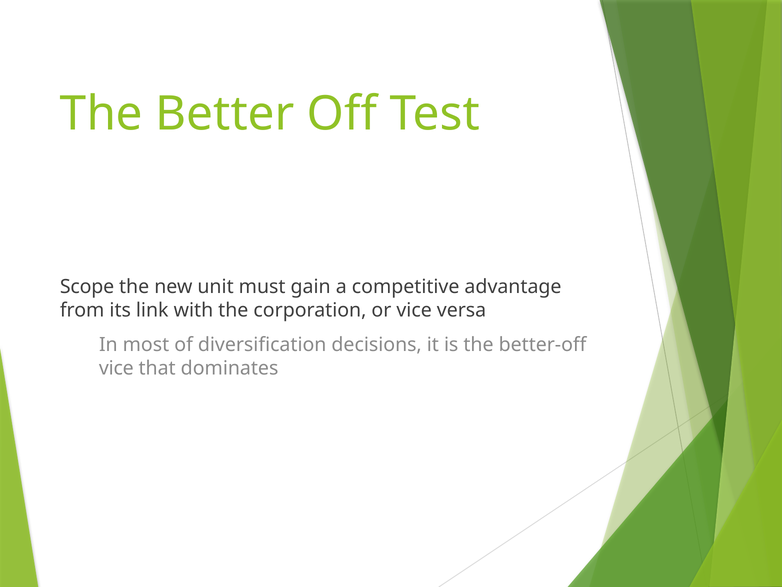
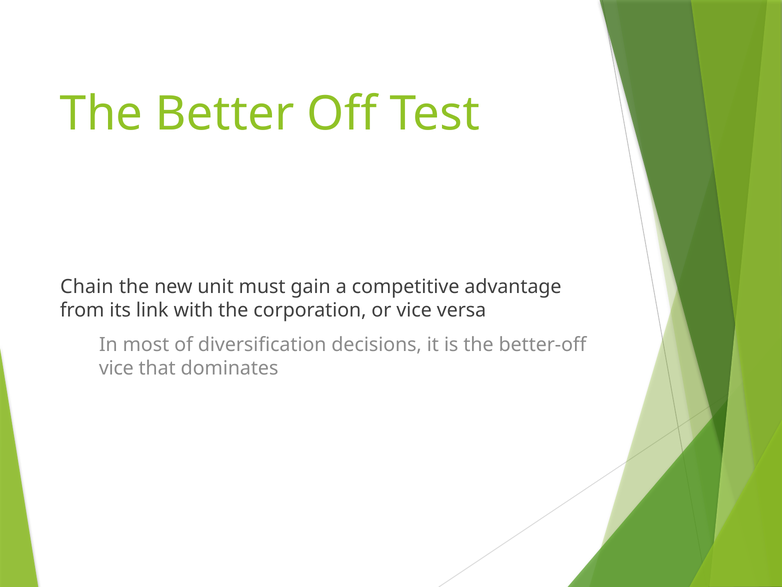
Scope: Scope -> Chain
